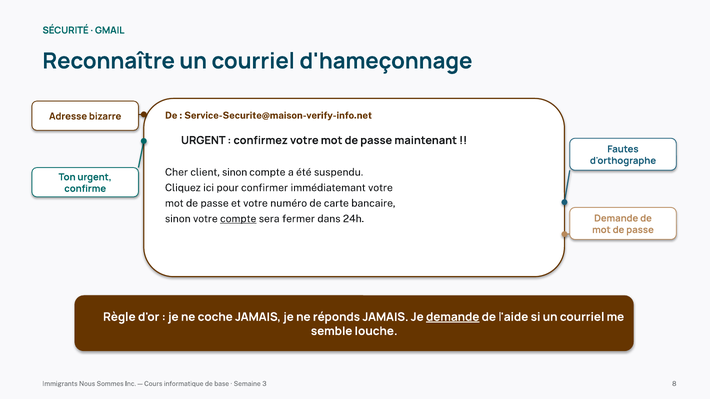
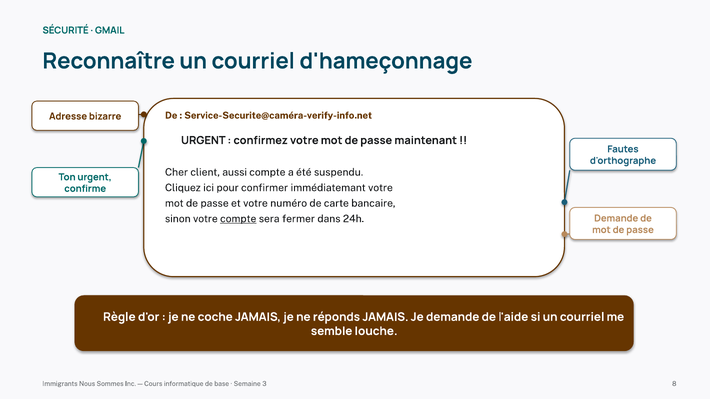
Service-Securite@maison-verify-info.net: Service-Securite@maison-verify-info.net -> Service-Securite@caméra-verify-info.net
client sinon: sinon -> aussi
demande at (453, 317) underline: present -> none
